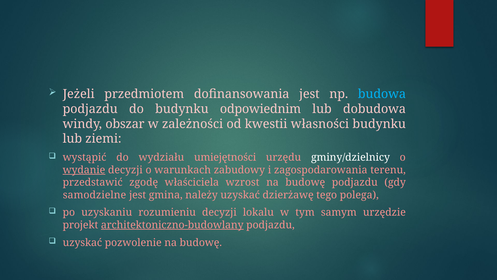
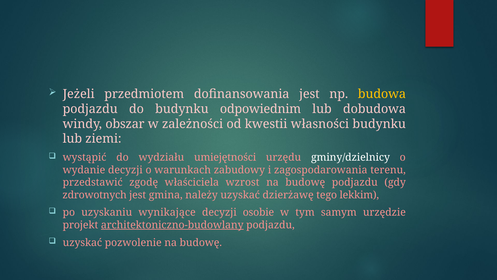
budowa colour: light blue -> yellow
wydanie underline: present -> none
samodzielne: samodzielne -> zdrowotnych
polega: polega -> lekkim
rozumieniu: rozumieniu -> wynikające
lokalu: lokalu -> osobie
